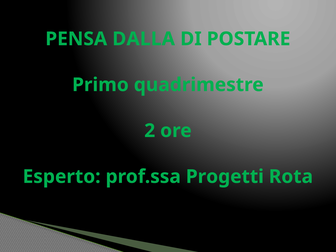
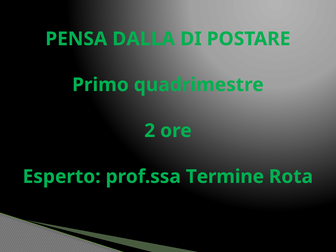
Progetti: Progetti -> Termine
